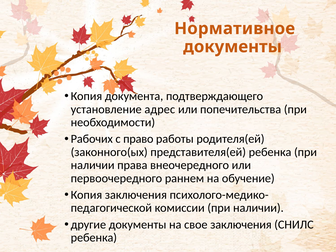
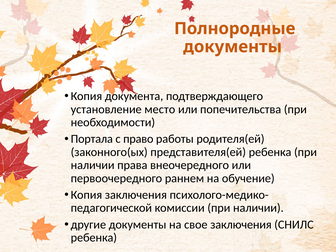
Нормативное: Нормативное -> Полнородные
адрес: адрес -> место
Рабочих: Рабочих -> Портала
